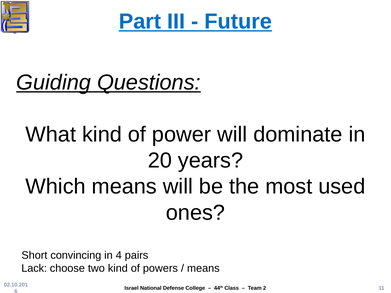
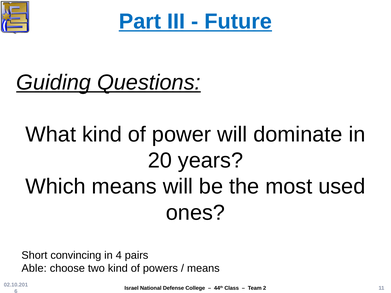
Lack: Lack -> Able
